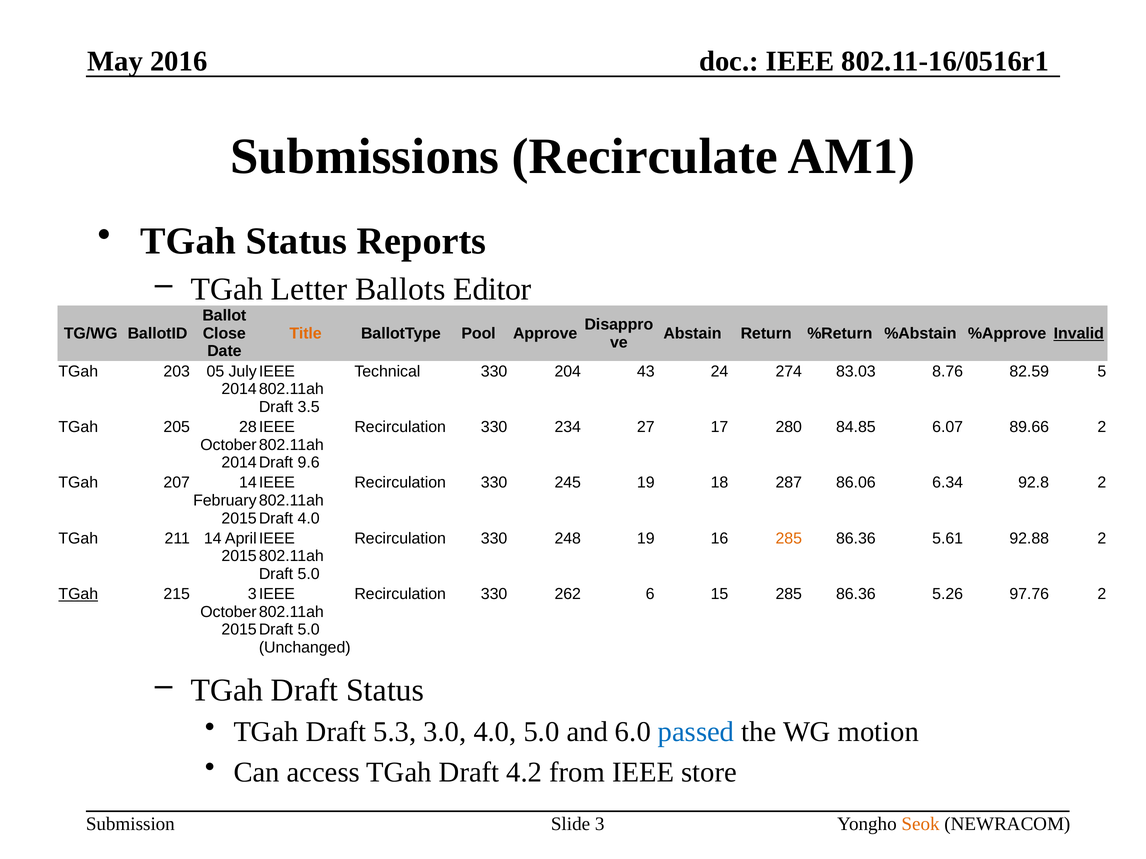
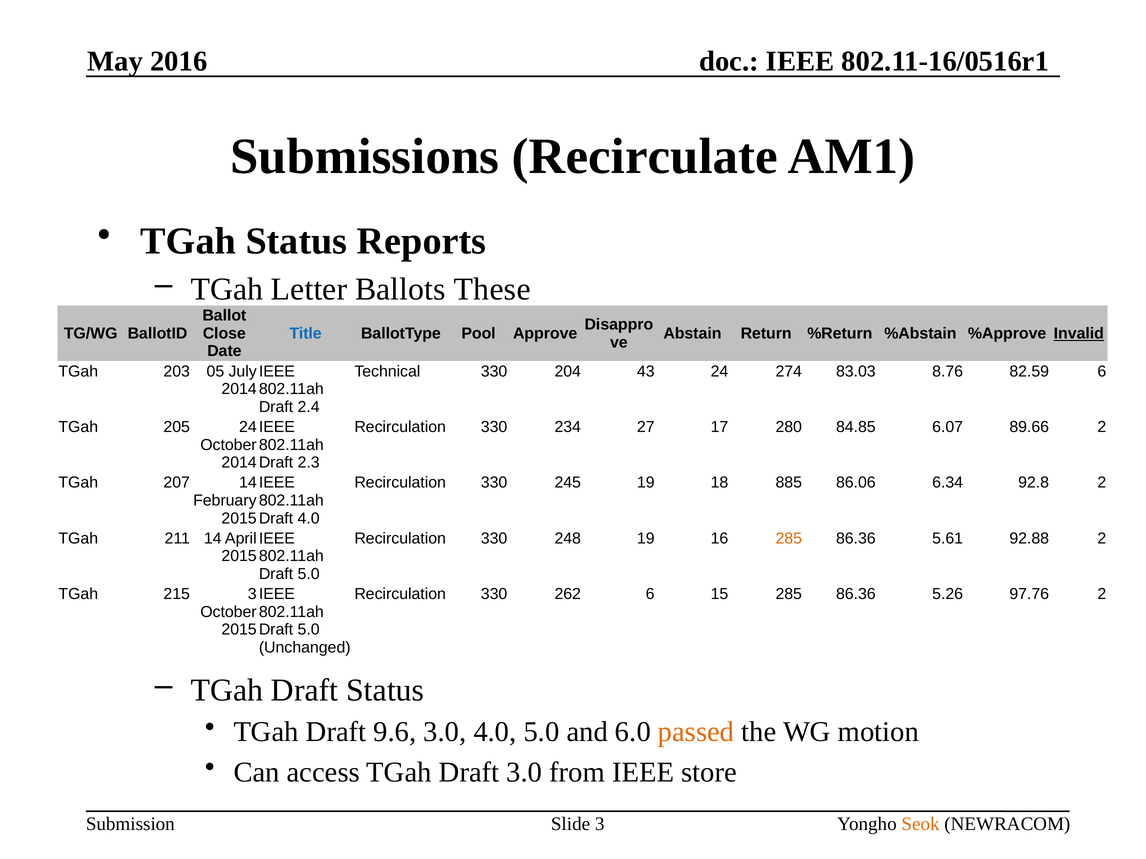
Editor: Editor -> These
Title colour: orange -> blue
82.59 5: 5 -> 6
3.5: 3.5 -> 2.4
205 28: 28 -> 24
9.6: 9.6 -> 2.3
287: 287 -> 885
TGah at (78, 594) underline: present -> none
5.3: 5.3 -> 9.6
passed colour: blue -> orange
Draft 4.2: 4.2 -> 3.0
